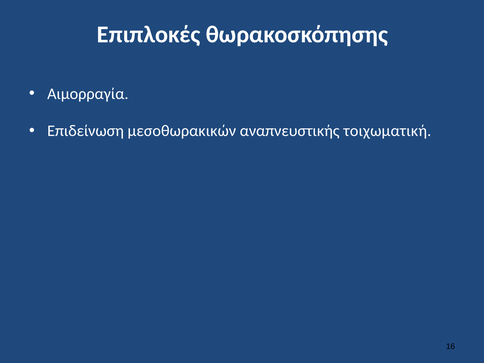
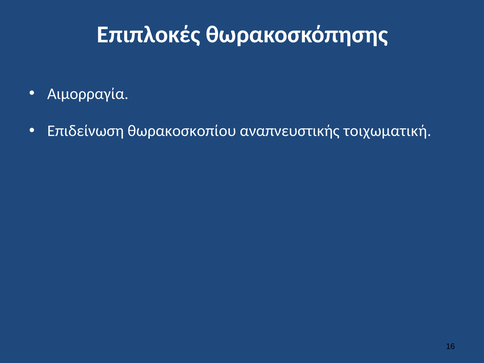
μεσοθωρακικών: μεσοθωρακικών -> θωρακοσκοπίου
